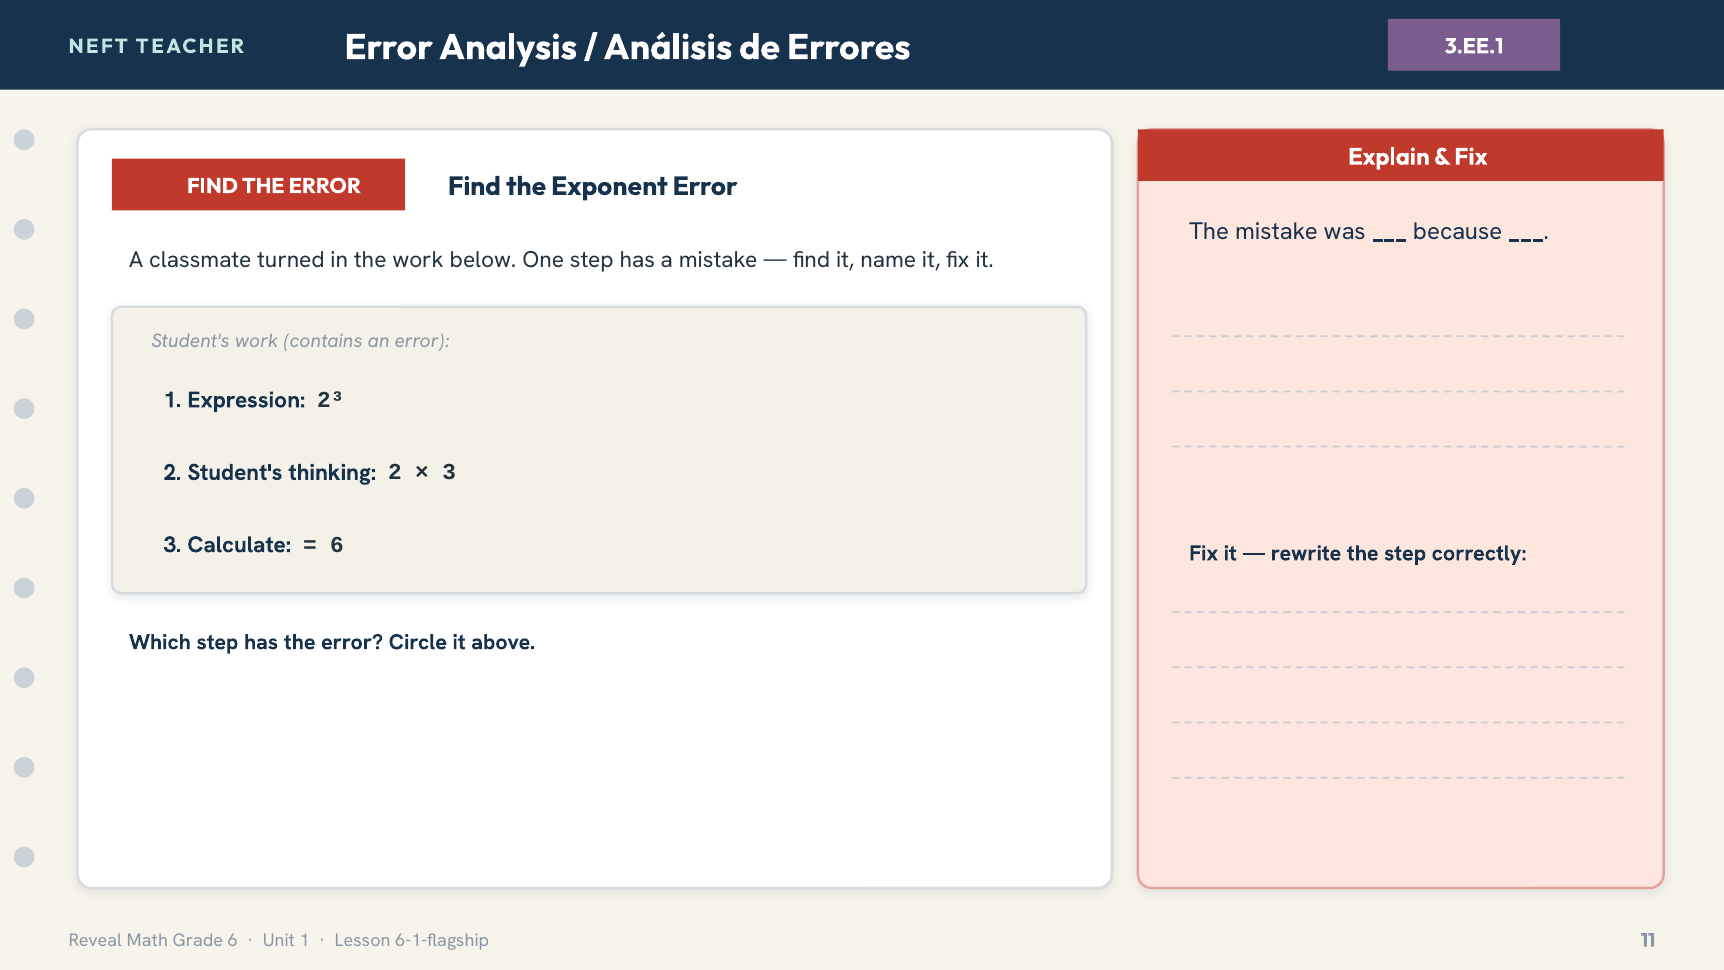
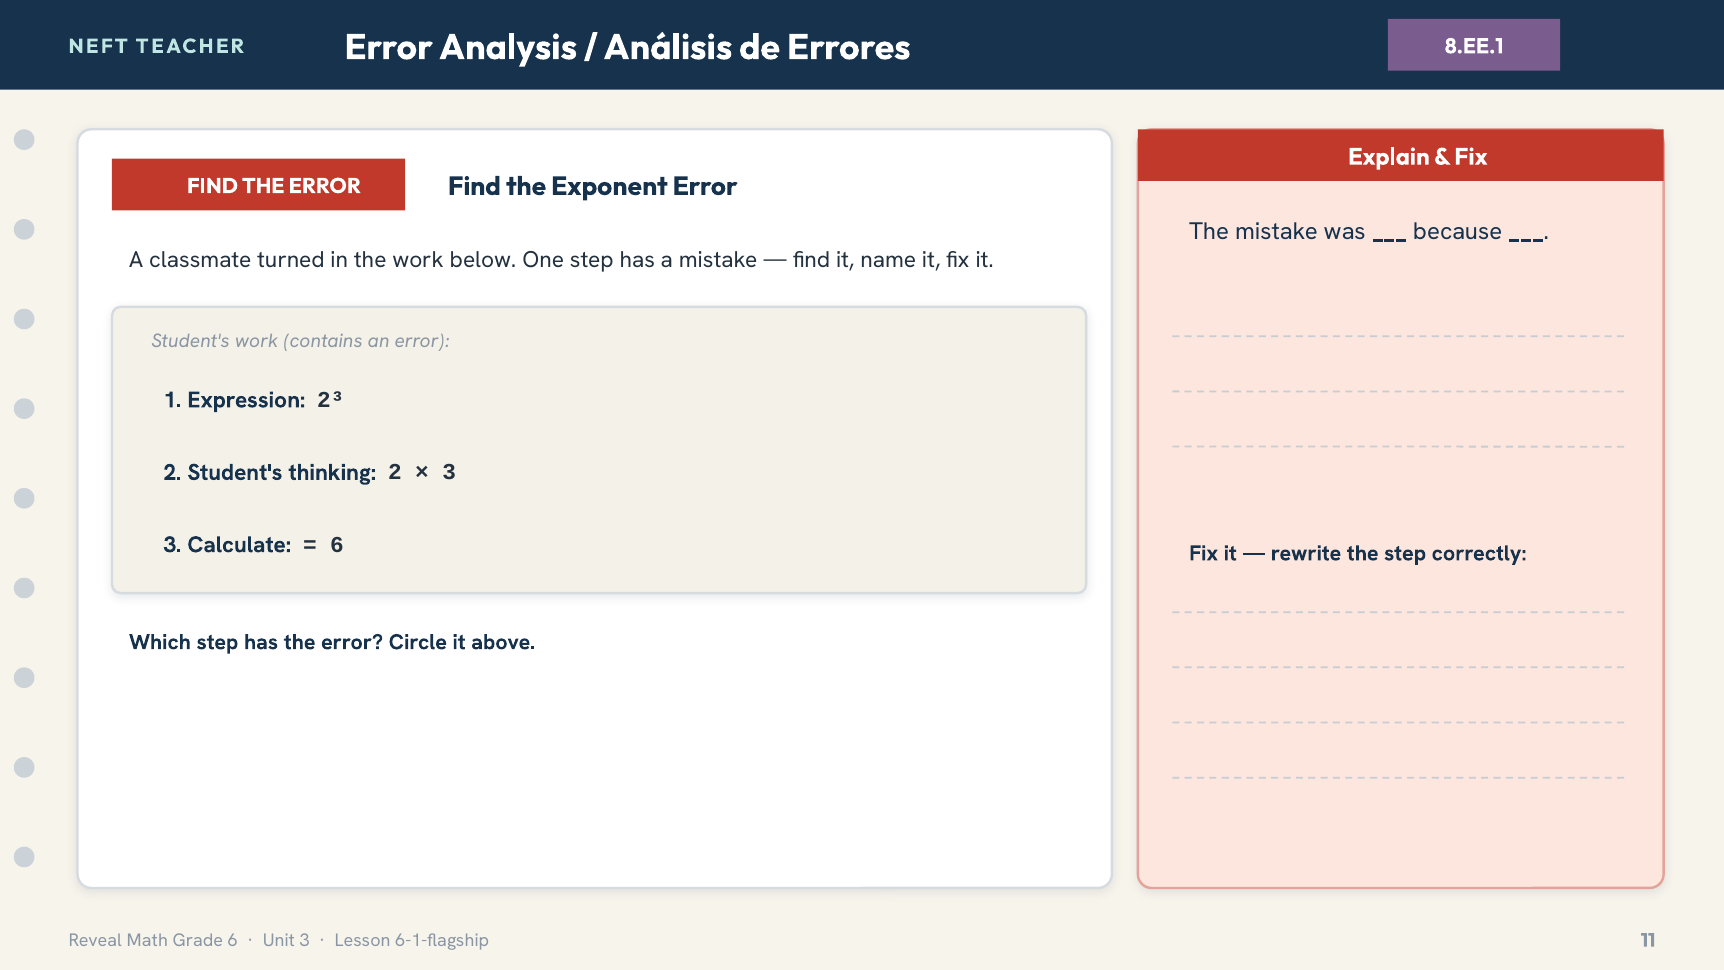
3.EE.1: 3.EE.1 -> 8.EE.1
Unit 1: 1 -> 3
